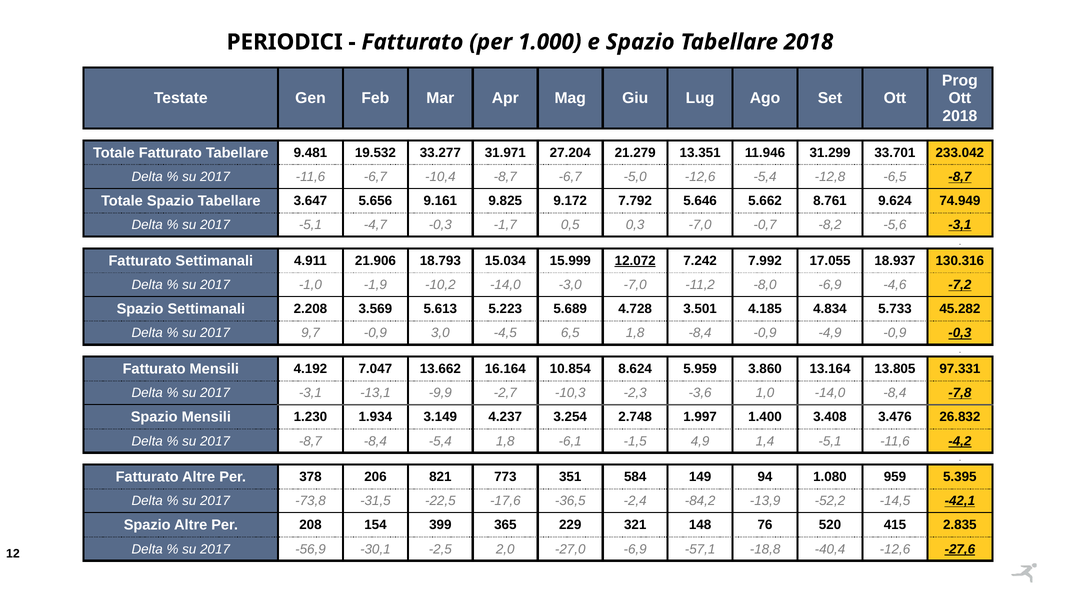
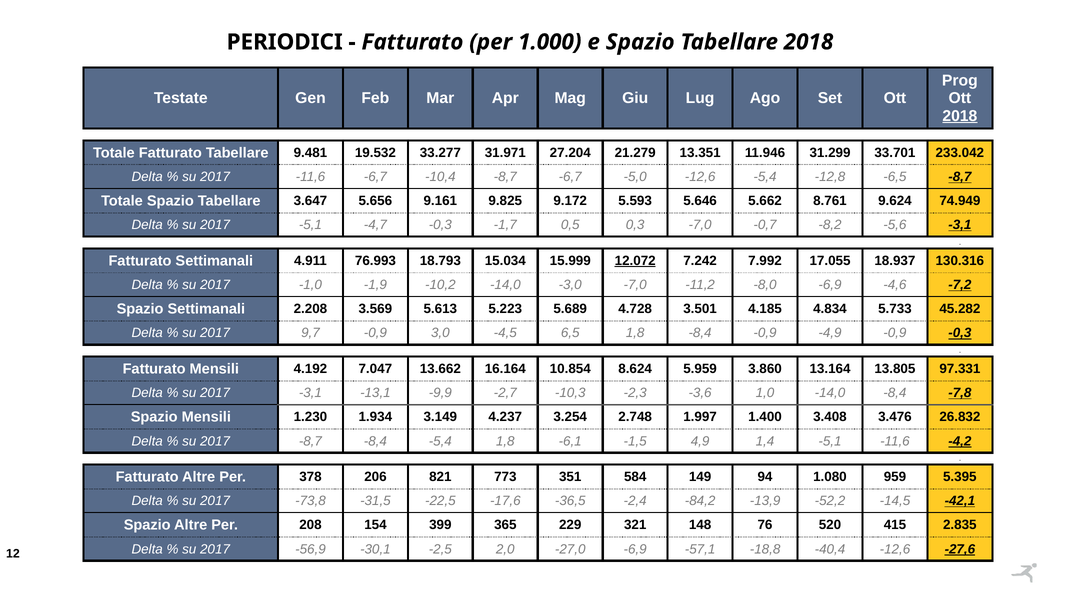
2018 at (960, 116) underline: none -> present
7.792: 7.792 -> 5.593
21.906: 21.906 -> 76.993
